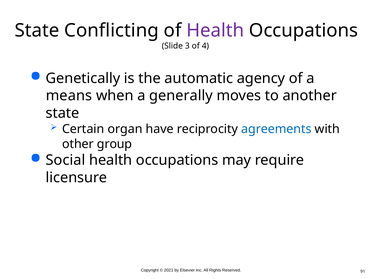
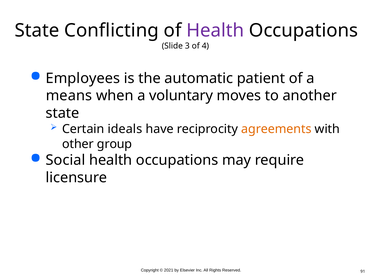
Genetically: Genetically -> Employees
agency: agency -> patient
generally: generally -> voluntary
organ: organ -> ideals
agreements colour: blue -> orange
